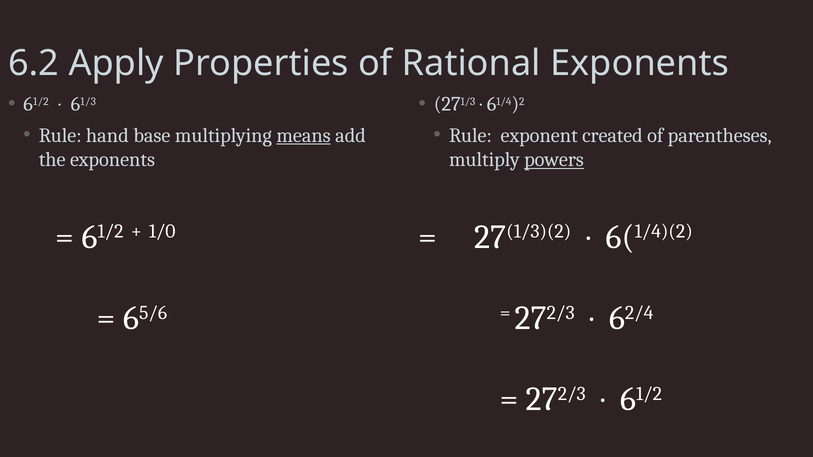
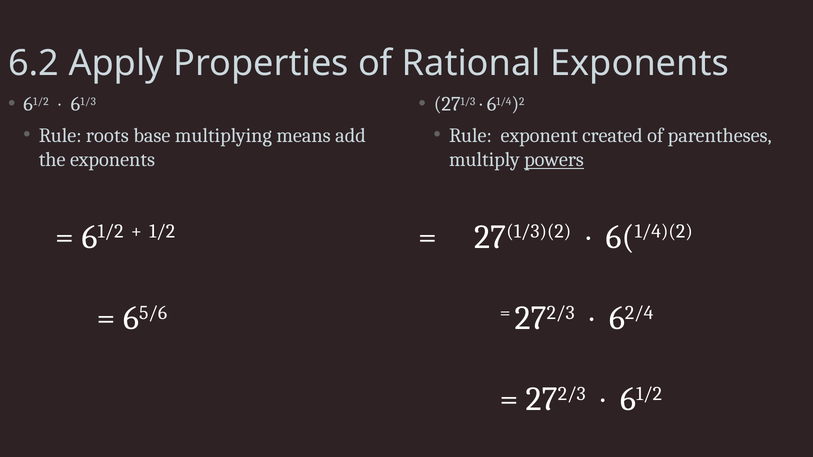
hand: hand -> roots
means underline: present -> none
1/0: 1/0 -> 1/2
